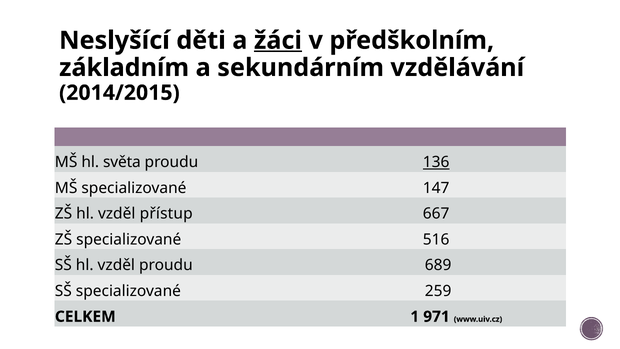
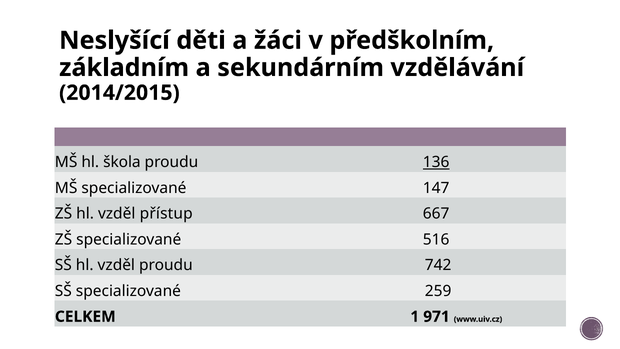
žáci underline: present -> none
světa: světa -> škola
689: 689 -> 742
